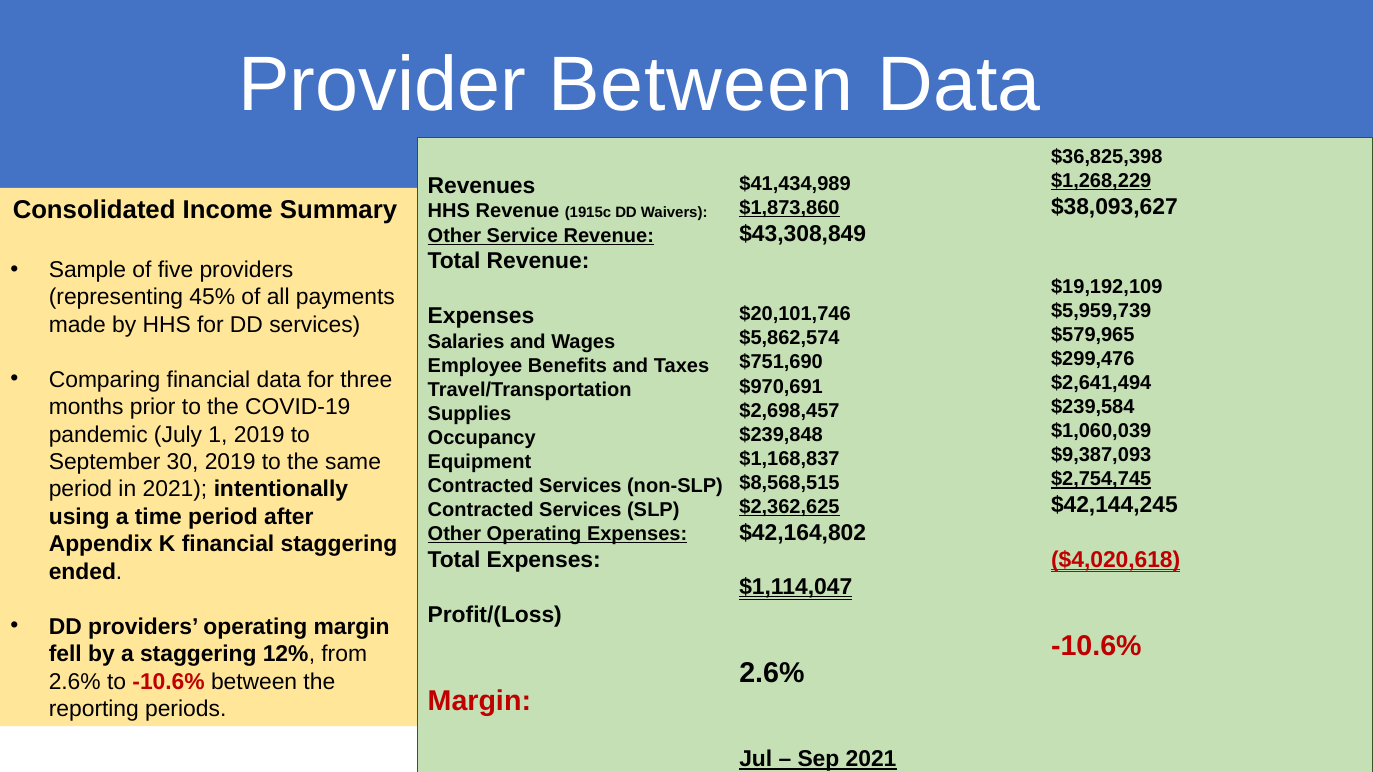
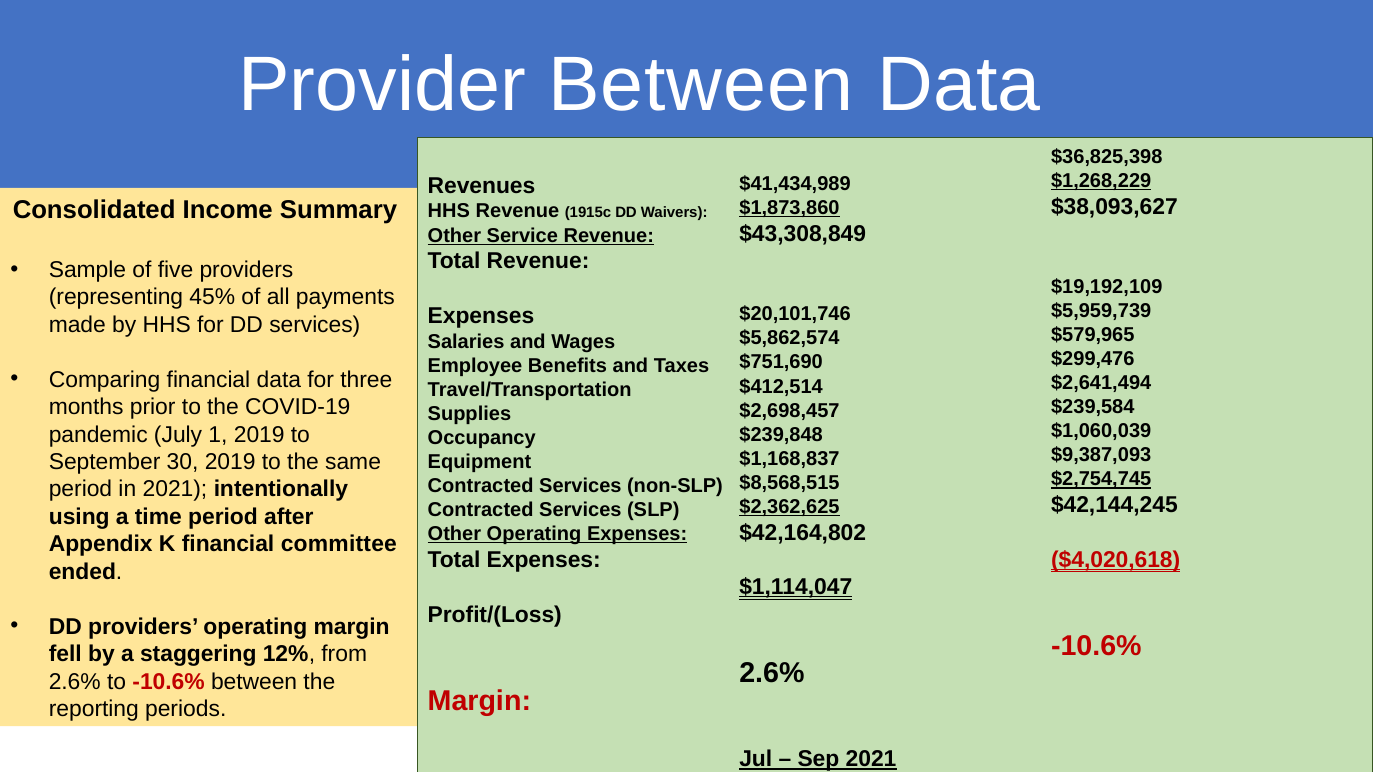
$970,691: $970,691 -> $412,514
financial staggering: staggering -> committee
